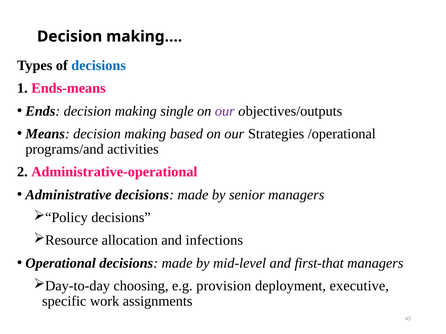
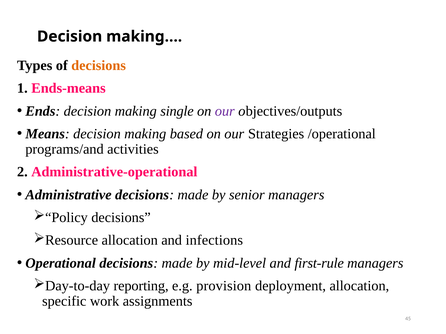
decisions at (99, 66) colour: blue -> orange
first-that: first-that -> first-rule
choosing: choosing -> reporting
deployment executive: executive -> allocation
